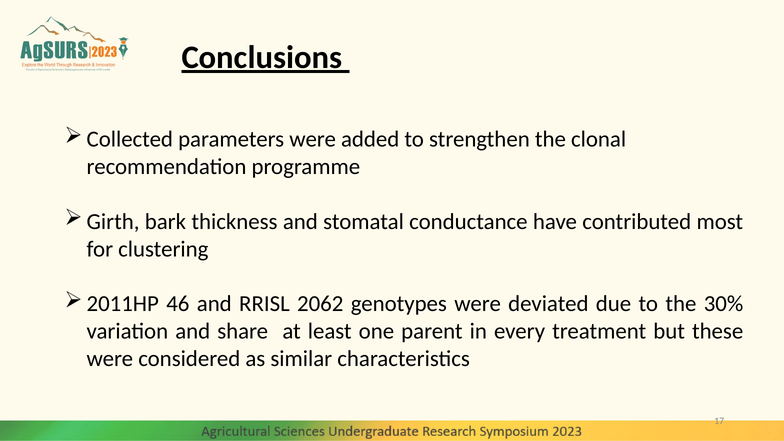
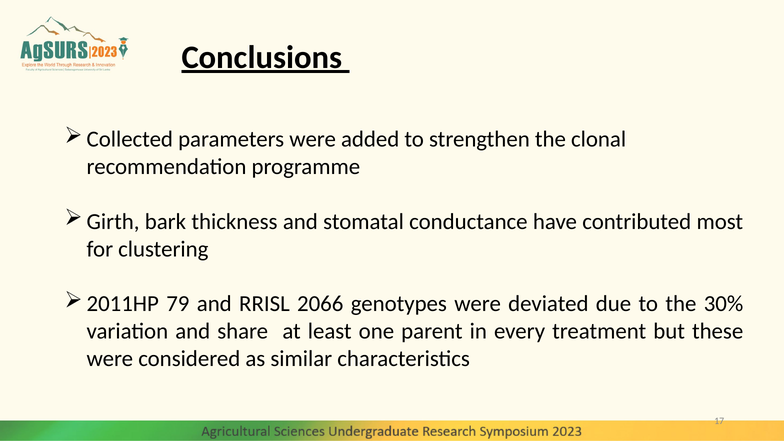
46: 46 -> 79
2062: 2062 -> 2066
